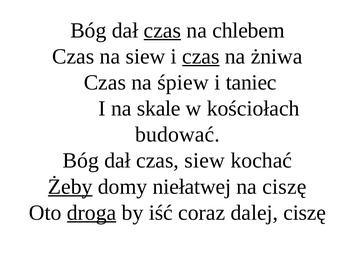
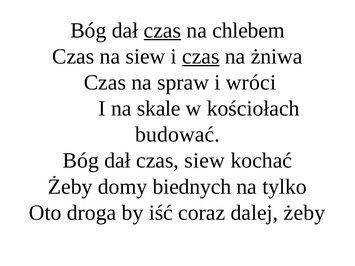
śpiew: śpiew -> spraw
taniec: taniec -> wróci
Żeby at (70, 187) underline: present -> none
niełatwej: niełatwej -> biednych
na ciszę: ciszę -> tylko
droga underline: present -> none
dalej ciszę: ciszę -> żeby
